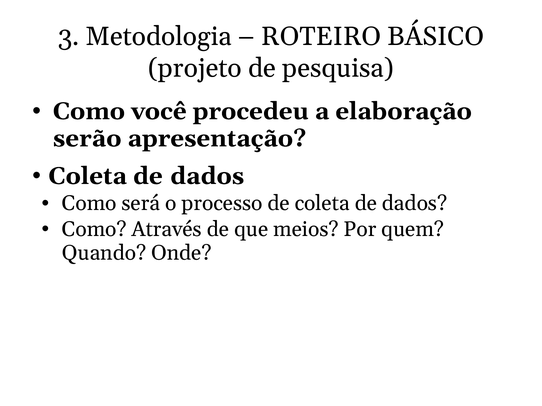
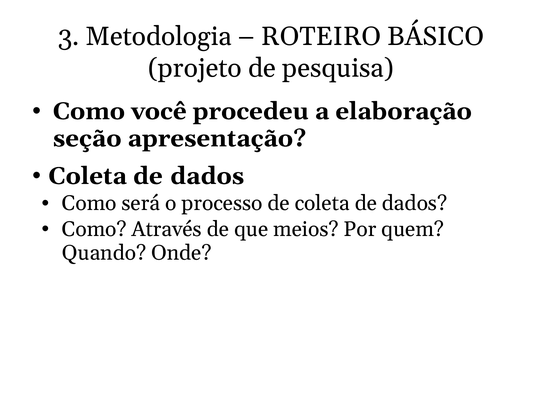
serão: serão -> seção
